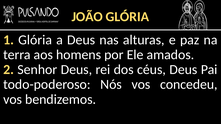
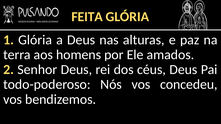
JOÃO: JOÃO -> FEITA
